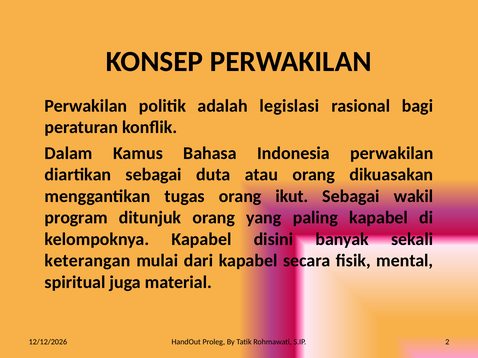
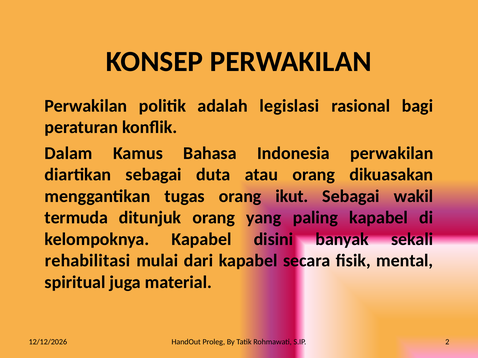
program: program -> termuda
keterangan: keterangan -> rehabilitasi
